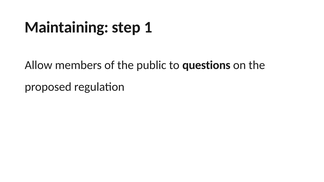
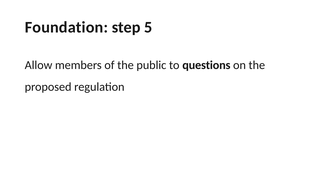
Maintaining: Maintaining -> Foundation
1: 1 -> 5
